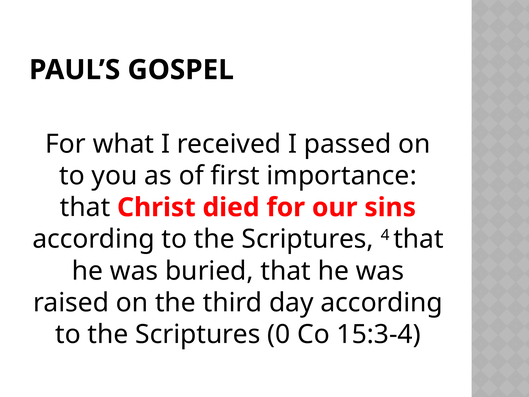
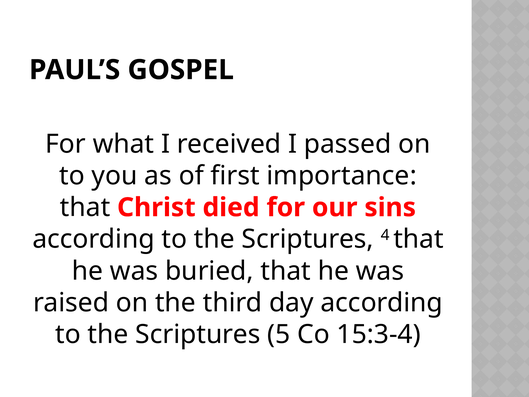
0: 0 -> 5
